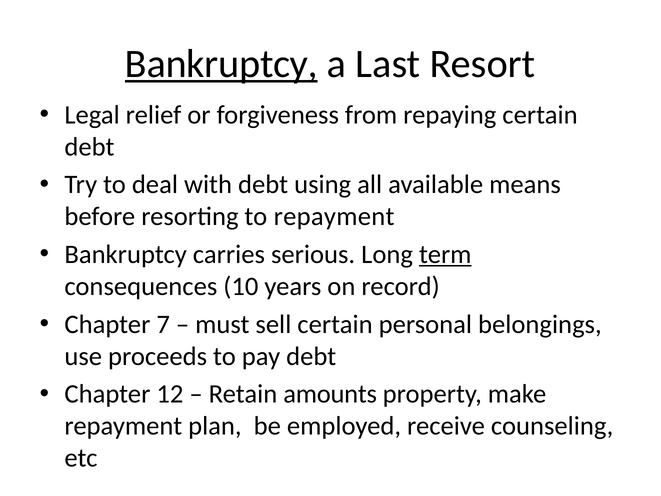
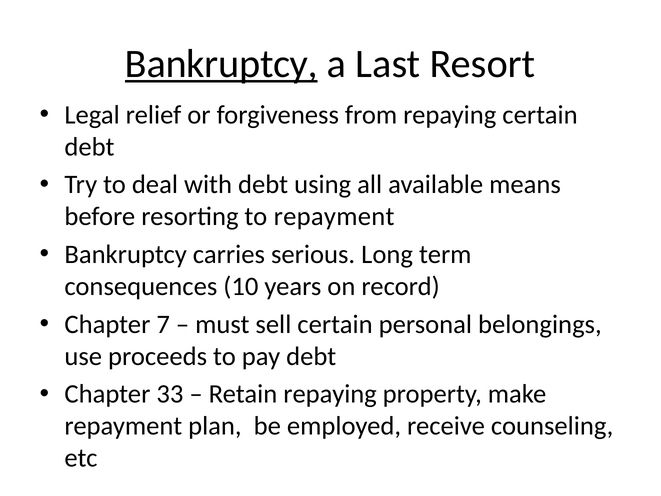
term underline: present -> none
12: 12 -> 33
Retain amounts: amounts -> repaying
